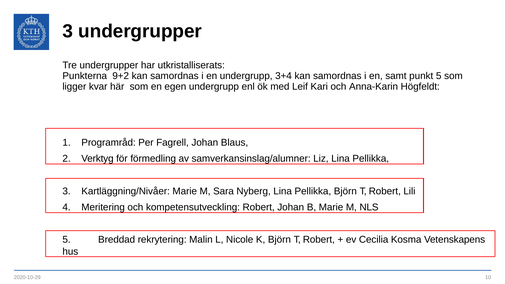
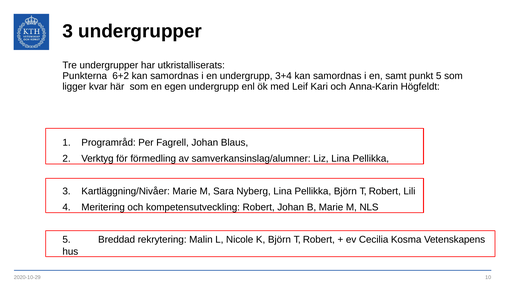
9+2: 9+2 -> 6+2
